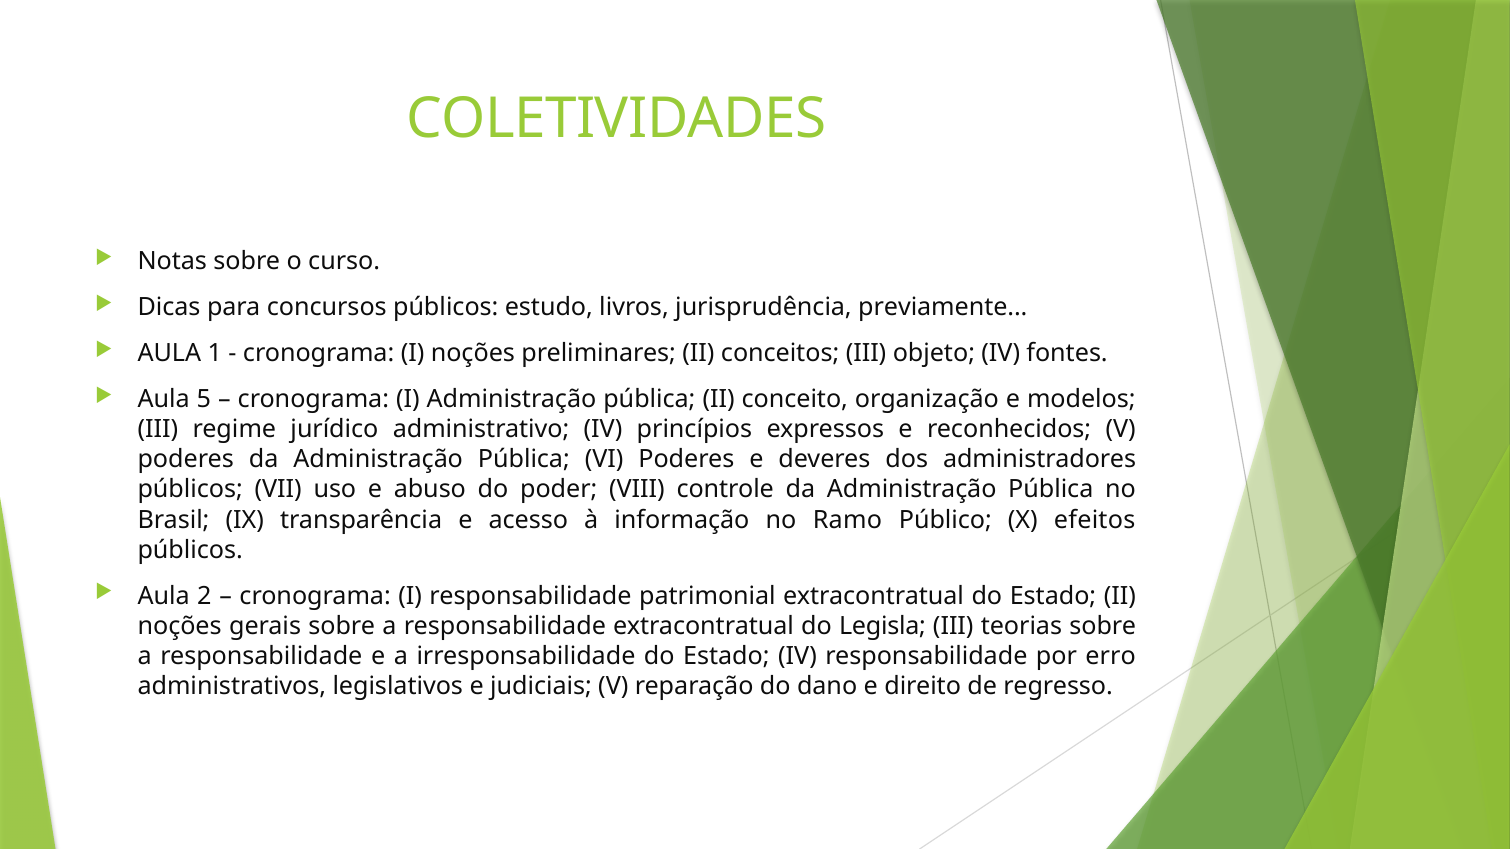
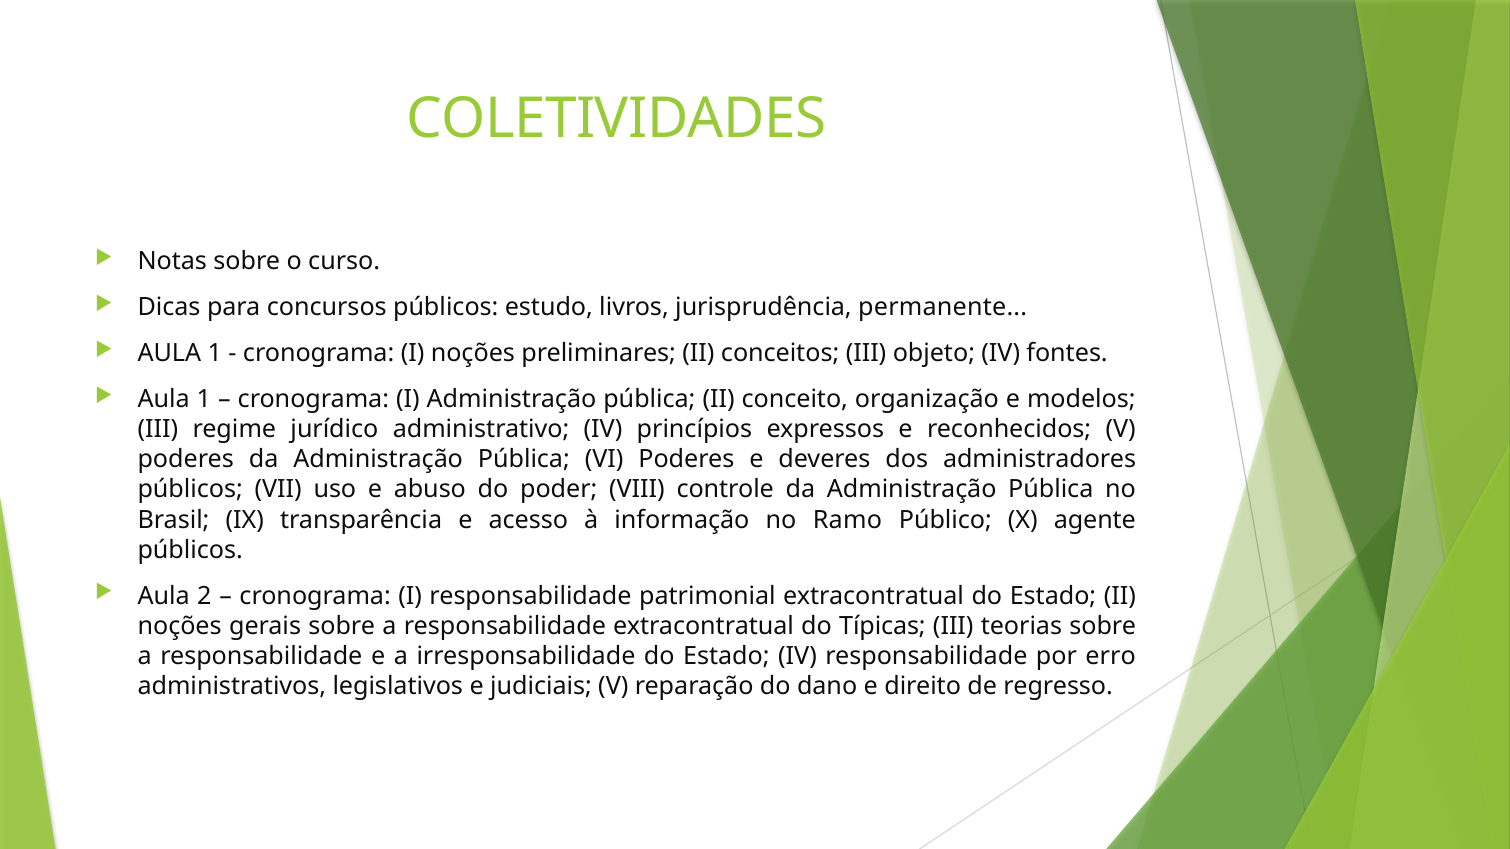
previamente: previamente -> permanente
5 at (204, 399): 5 -> 1
efeitos: efeitos -> agente
Legisla: Legisla -> Típicas
